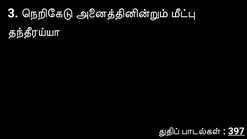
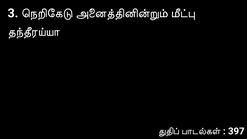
397 underline: present -> none
